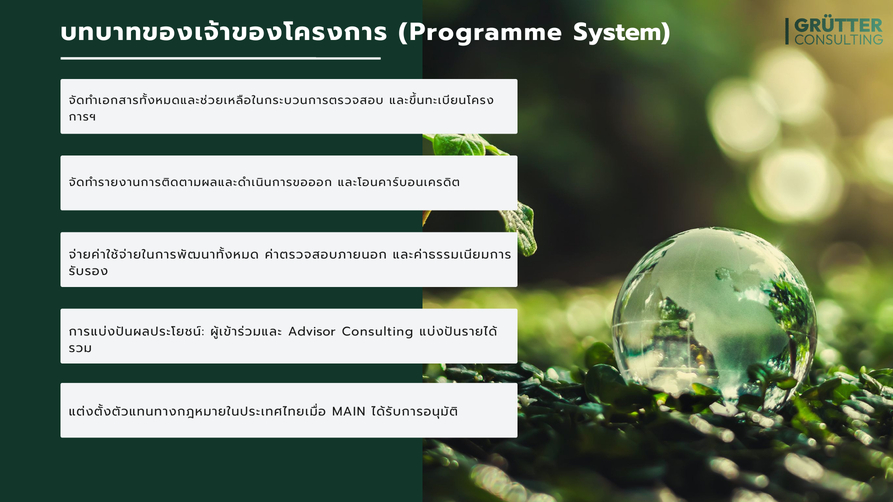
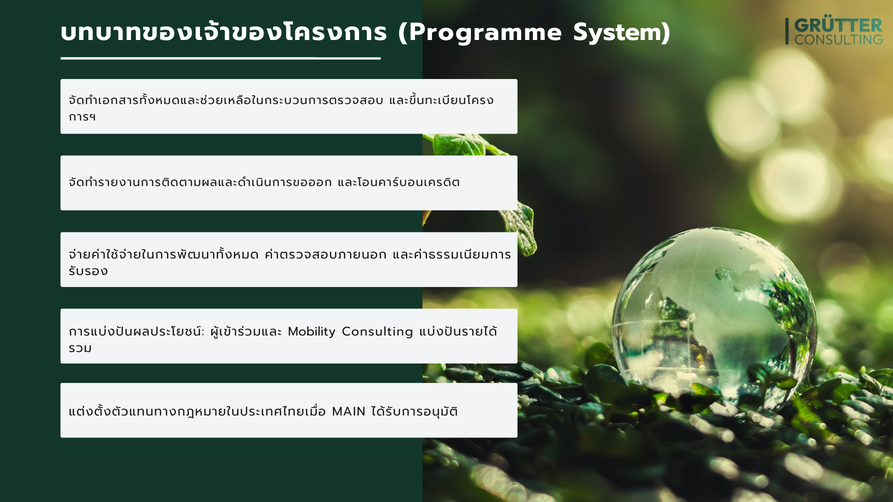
Advisor: Advisor -> Mobility
